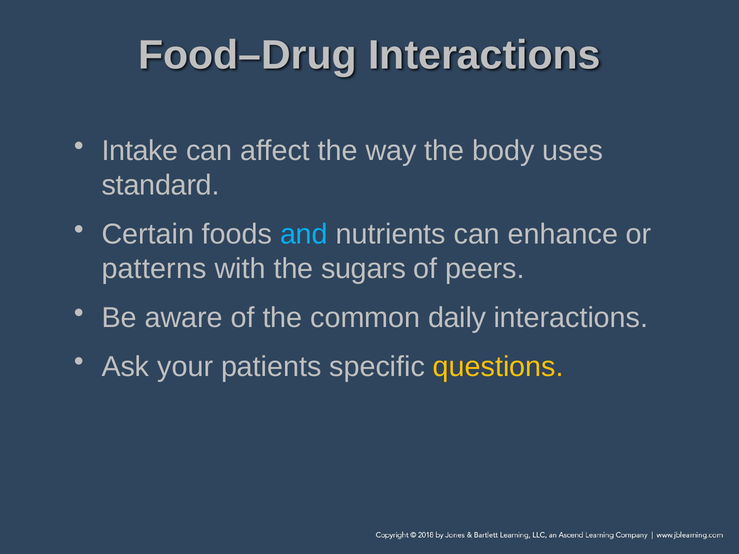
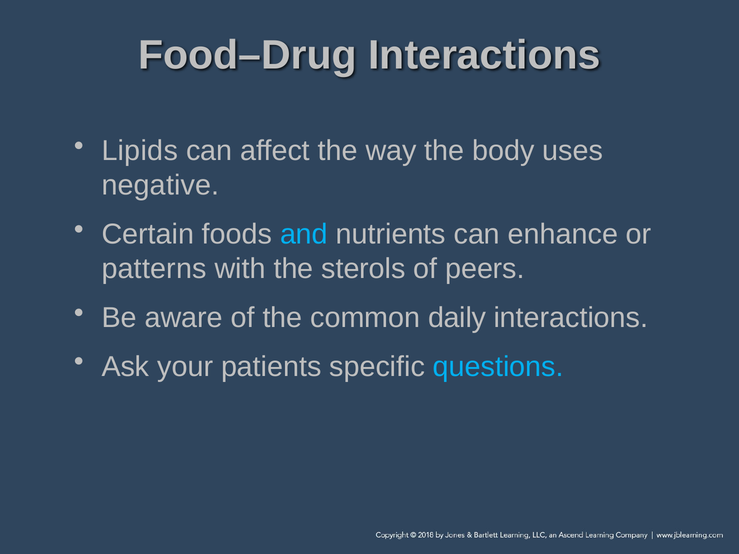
Intake: Intake -> Lipids
standard: standard -> negative
sugars: sugars -> sterols
questions colour: yellow -> light blue
